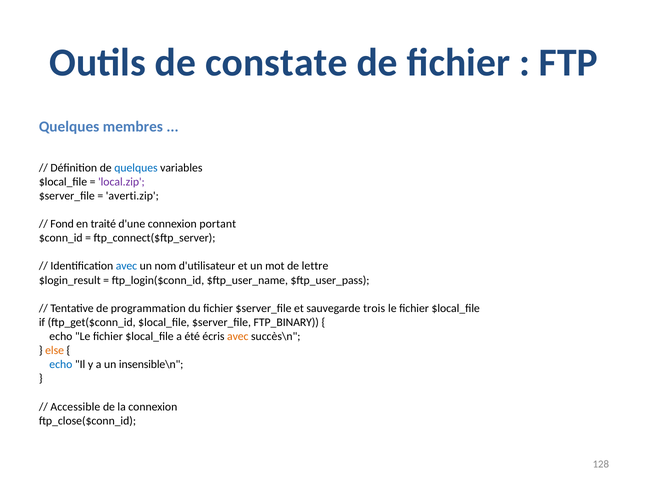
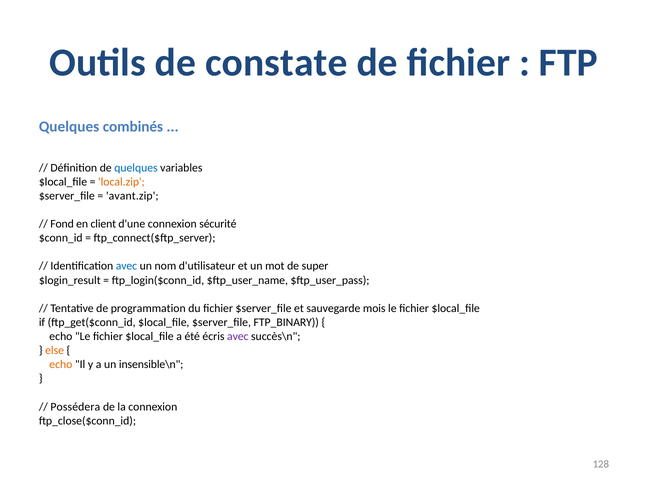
membres: membres -> combinés
local.zip colour: purple -> orange
averti.zip: averti.zip -> avant.zip
traité: traité -> client
portant: portant -> sécurité
lettre: lettre -> super
trois: trois -> mois
avec at (238, 336) colour: orange -> purple
echo at (61, 365) colour: blue -> orange
Accessible: Accessible -> Possédera
